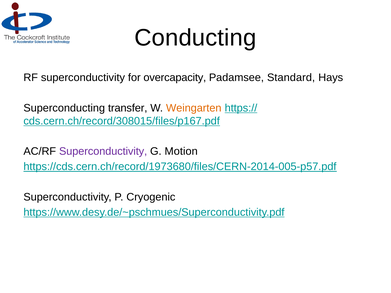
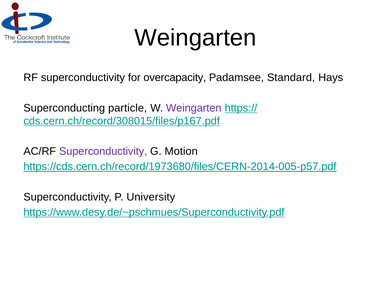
Conducting at (195, 38): Conducting -> Weingarten
transfer: transfer -> particle
Weingarten at (194, 108) colour: orange -> purple
Cryogenic: Cryogenic -> University
